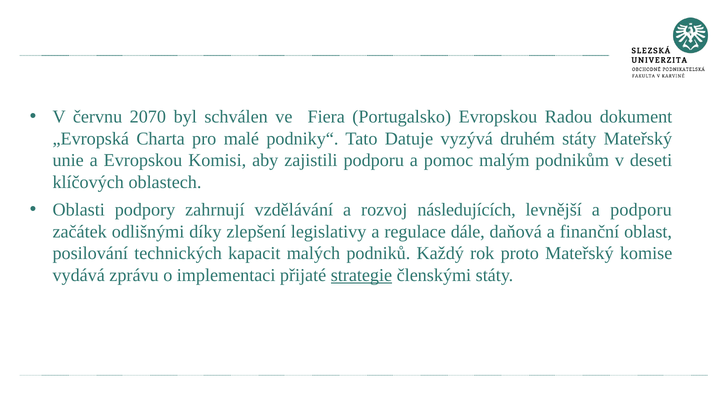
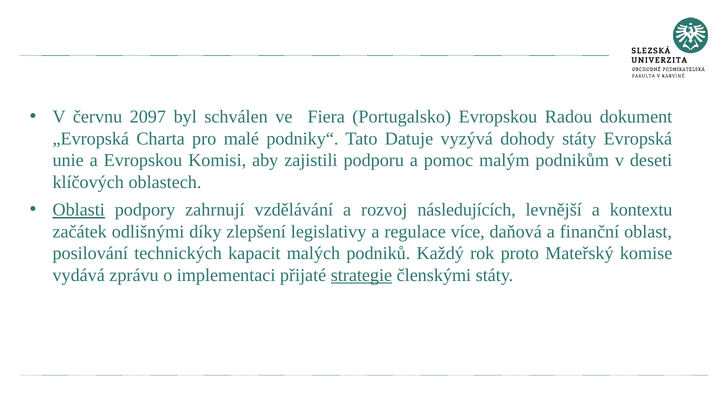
2070: 2070 -> 2097
druhém: druhém -> dohody
státy Mateřský: Mateřský -> Evropská
Oblasti underline: none -> present
a podporu: podporu -> kontextu
dále: dále -> více
